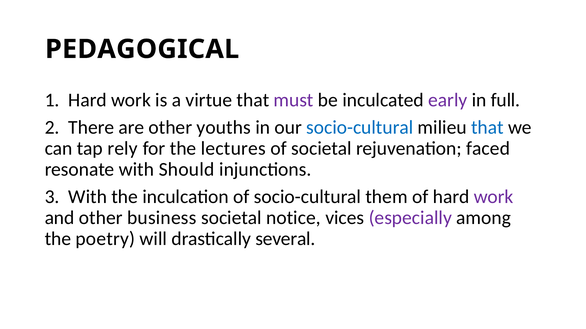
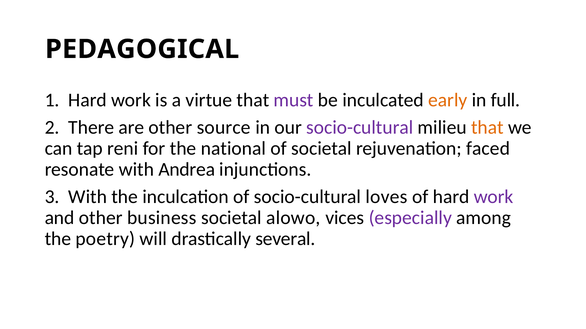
early colour: purple -> orange
youths: youths -> source
socio-cultural at (360, 128) colour: blue -> purple
that at (487, 128) colour: blue -> orange
rely: rely -> reni
lectures: lectures -> national
Should: Should -> Andrea
them: them -> loves
notice: notice -> alowo
